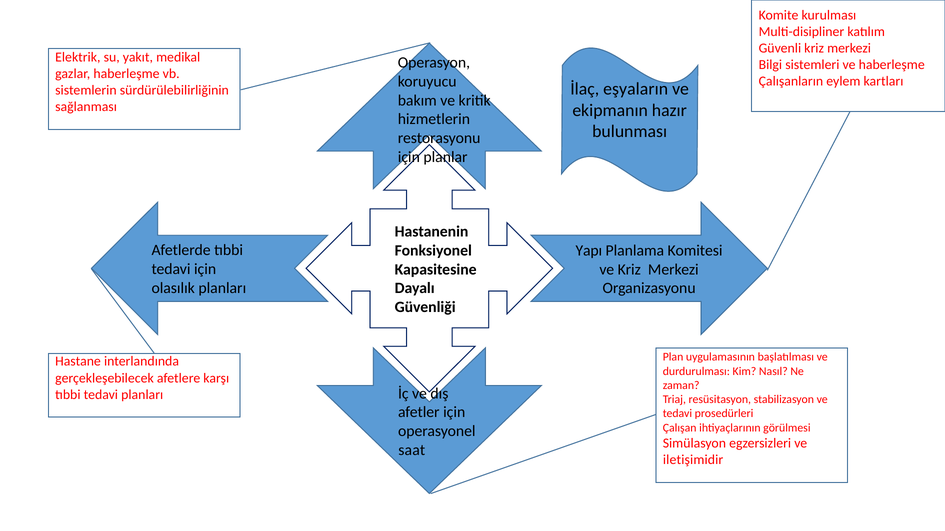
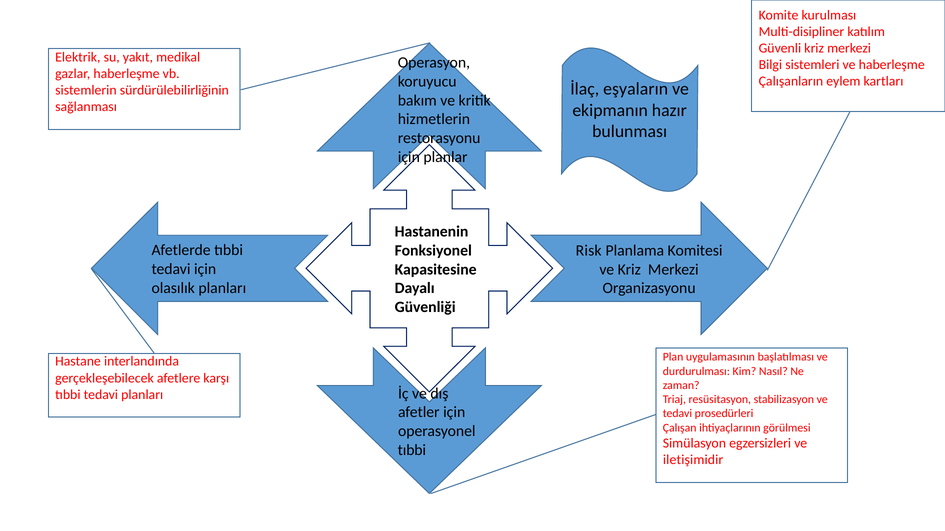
Yapı: Yapı -> Risk
saat at (412, 451): saat -> tıbbi
